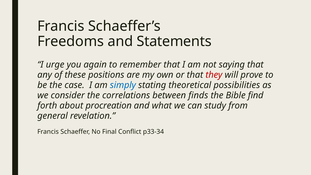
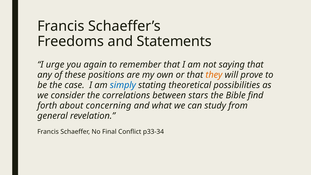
they colour: red -> orange
finds: finds -> stars
procreation: procreation -> concerning
